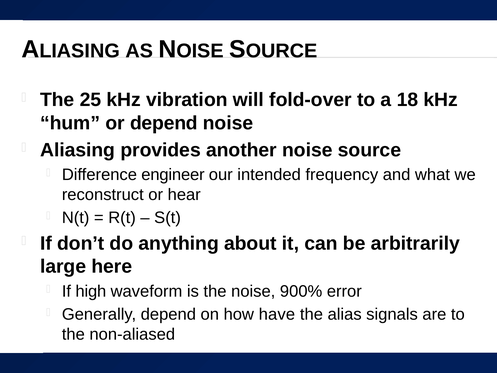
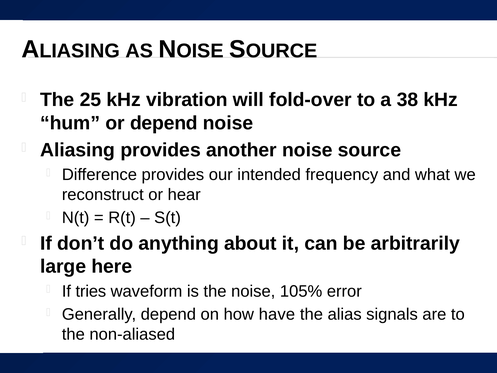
a 18: 18 -> 38
Difference engineer: engineer -> provides
high: high -> tries
900%: 900% -> 105%
